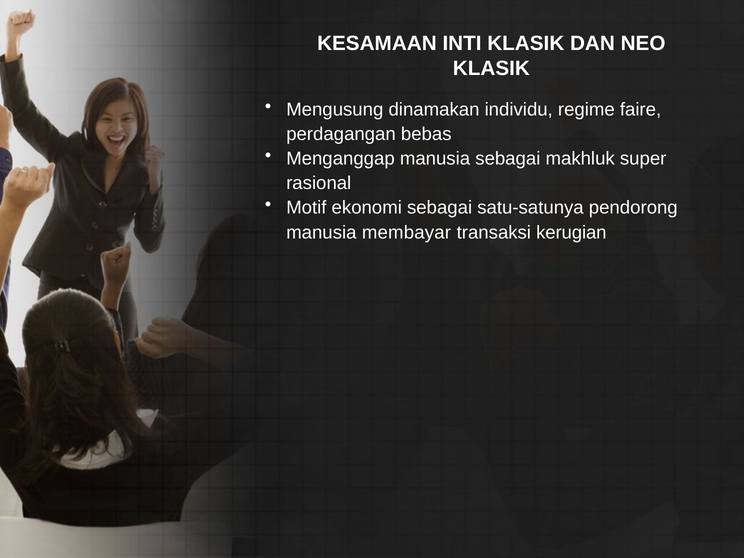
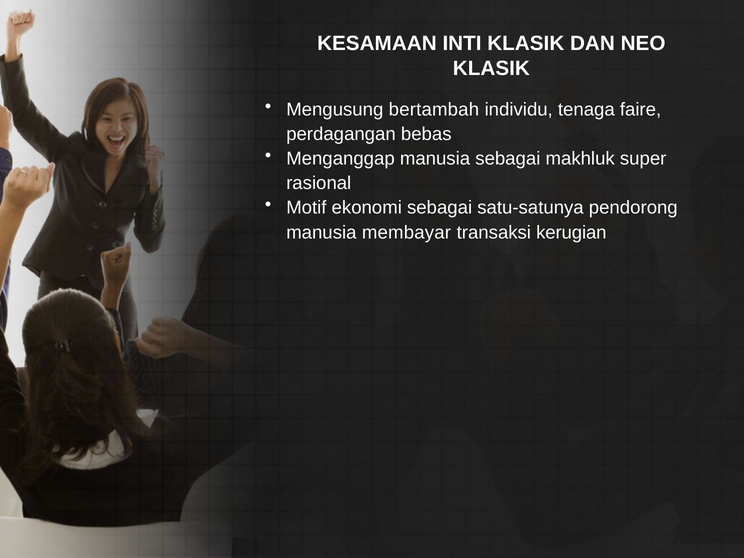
dinamakan: dinamakan -> bertambah
regime: regime -> tenaga
